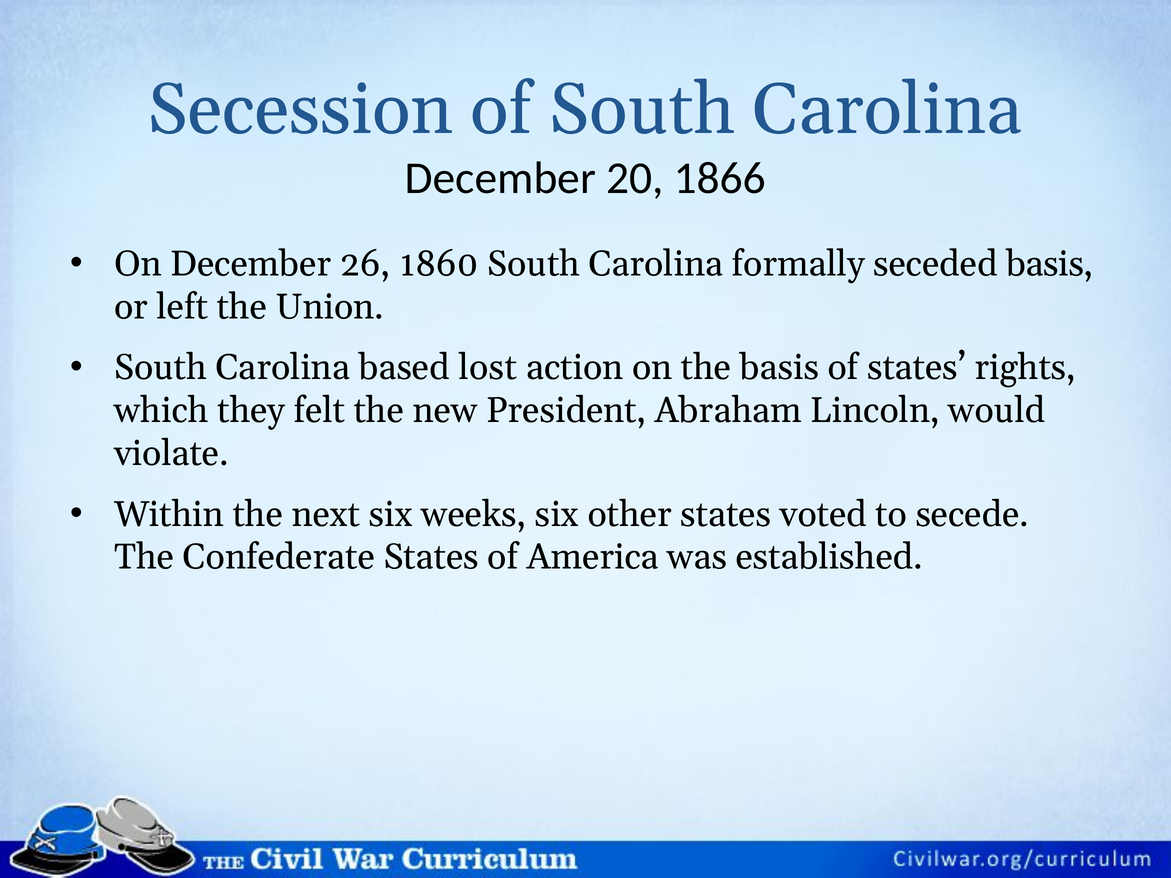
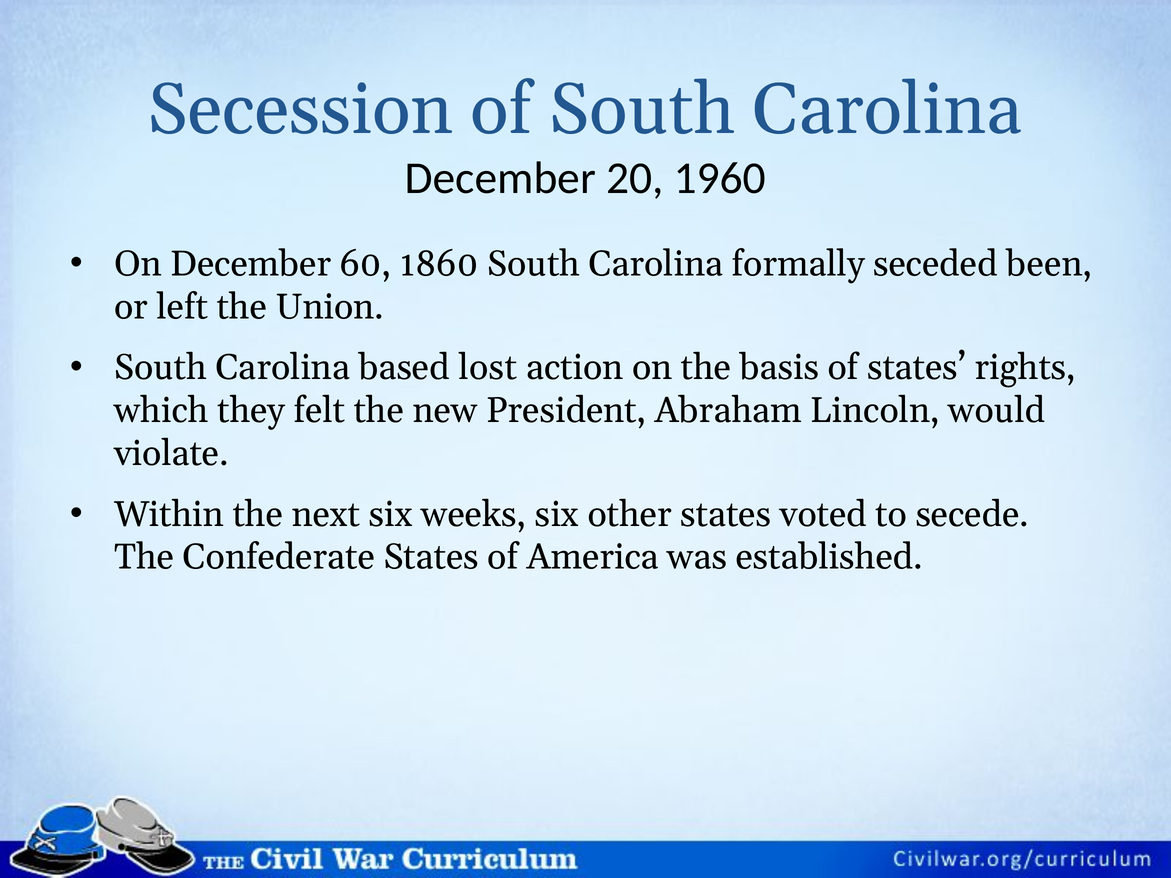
1866: 1866 -> 1960
26: 26 -> 60
seceded basis: basis -> been
